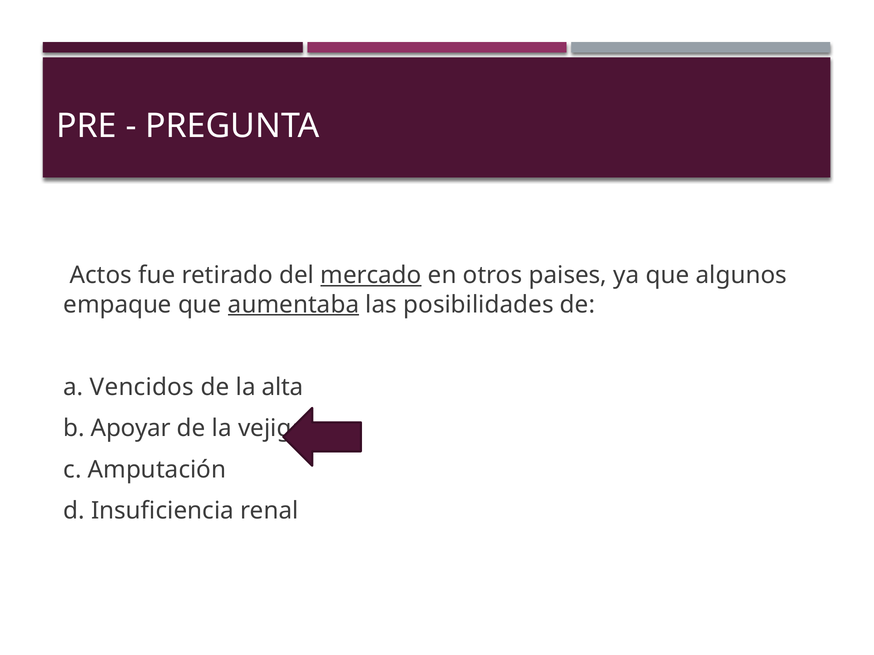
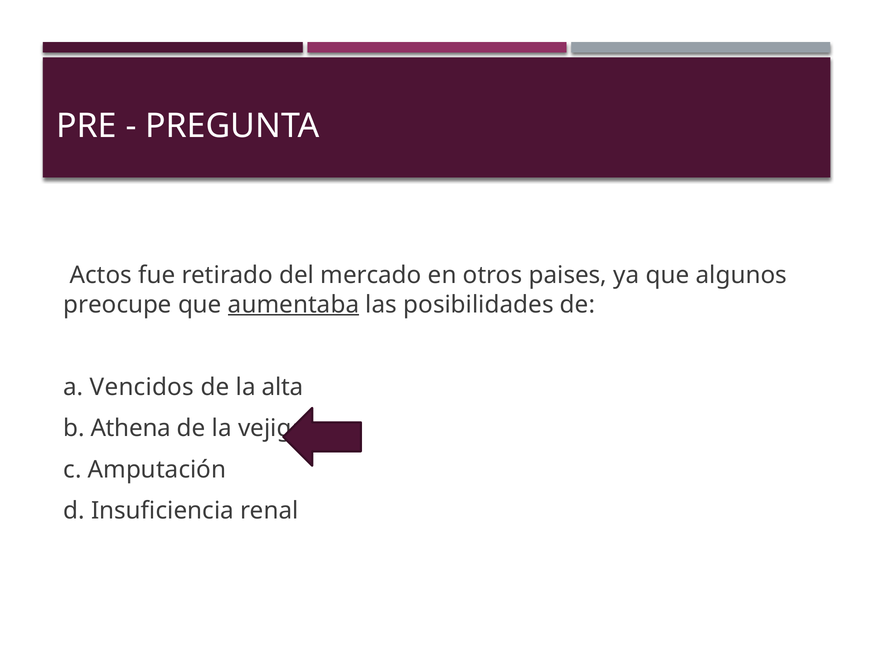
mercado underline: present -> none
empaque: empaque -> preocupe
Apoyar: Apoyar -> Athena
